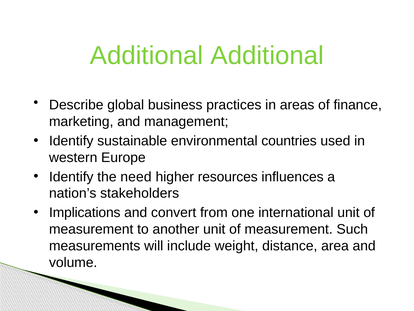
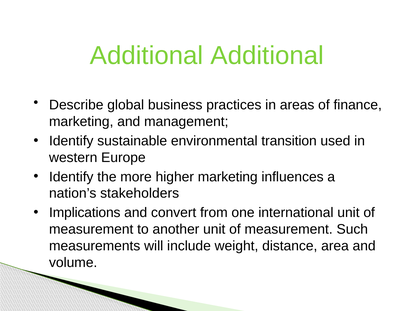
countries: countries -> transition
need: need -> more
higher resources: resources -> marketing
